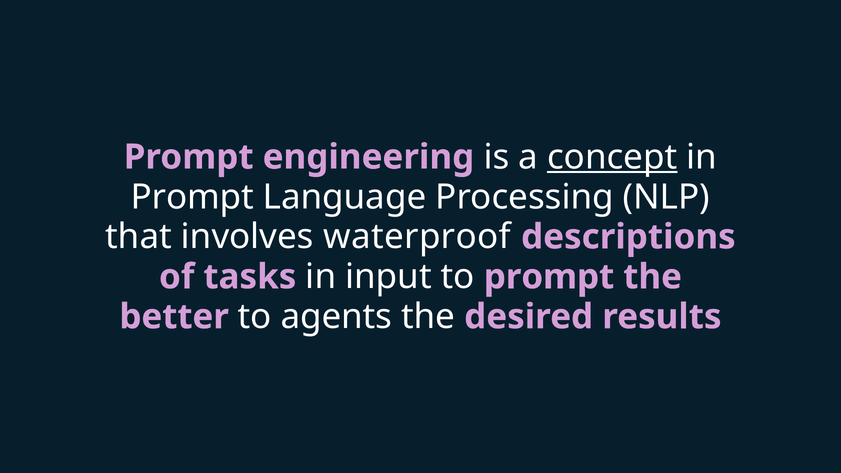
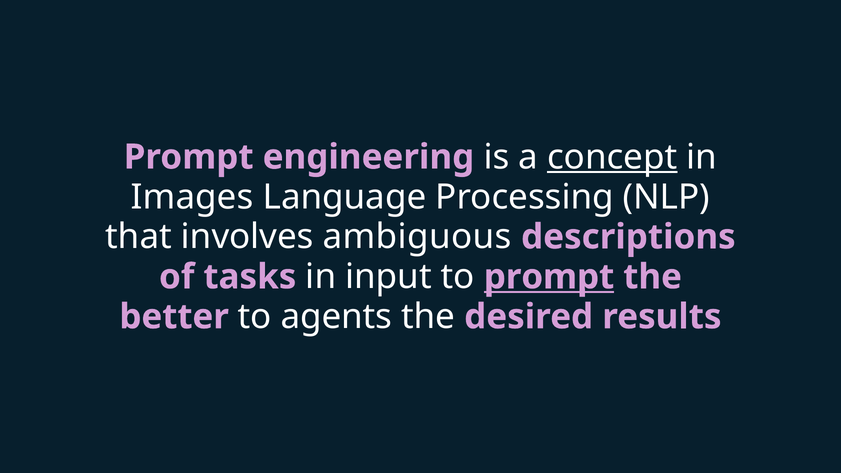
Prompt at (192, 197): Prompt -> Images
waterproof: waterproof -> ambiguous
prompt at (549, 277) underline: none -> present
